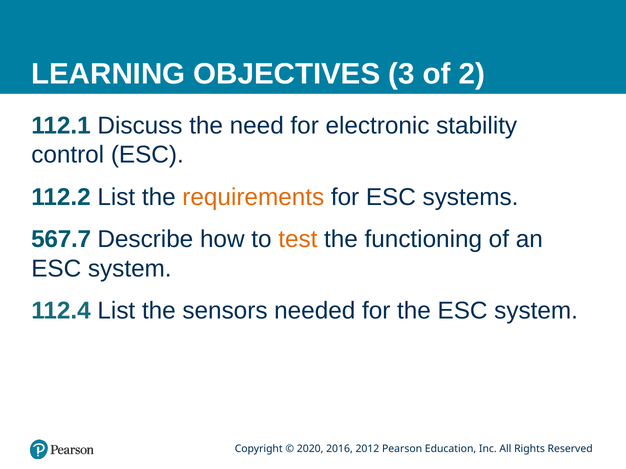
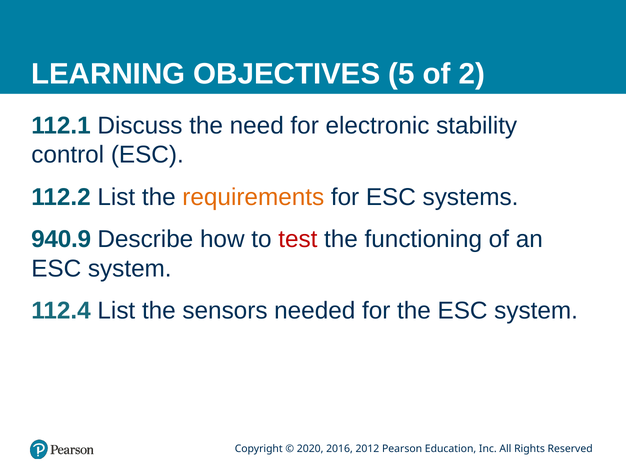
3: 3 -> 5
567.7: 567.7 -> 940.9
test colour: orange -> red
